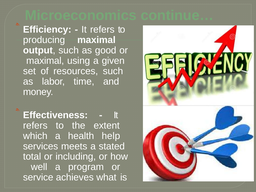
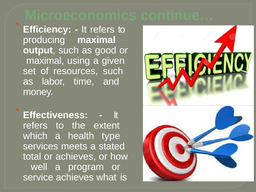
help: help -> type
or including: including -> achieves
